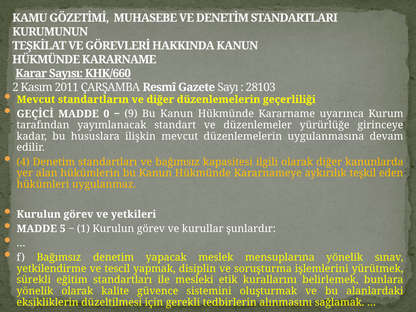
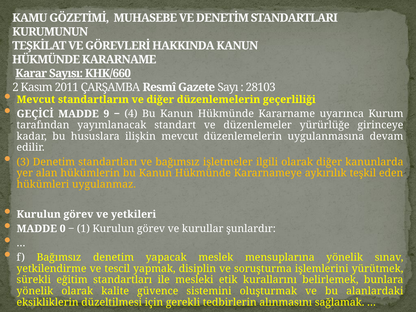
0: 0 -> 9
9: 9 -> 4
4: 4 -> 3
kapasitesi: kapasitesi -> işletmeler
5: 5 -> 0
